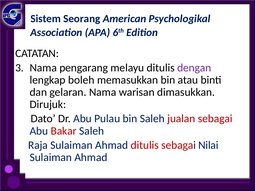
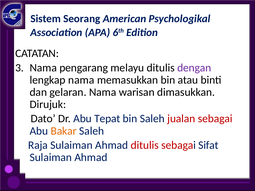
lengkap boleh: boleh -> nama
Pulau: Pulau -> Tepat
Bakar colour: red -> orange
Nilai: Nilai -> Sifat
